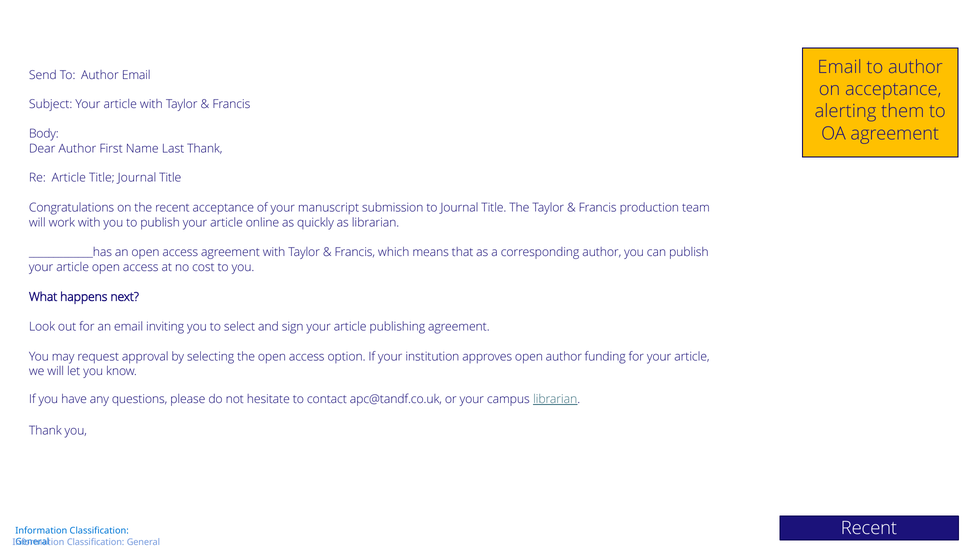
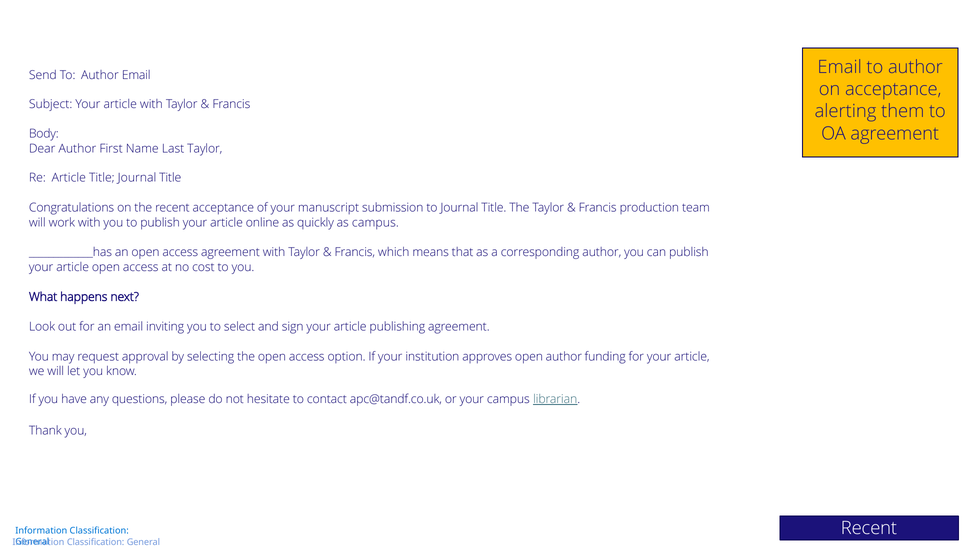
Last Thank: Thank -> Taylor
as librarian: librarian -> campus
